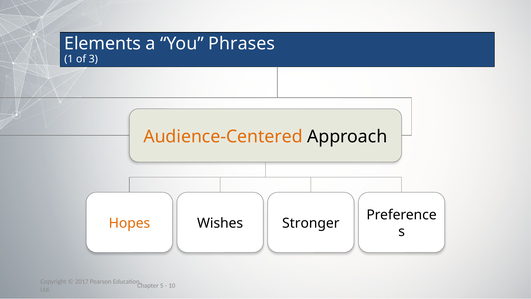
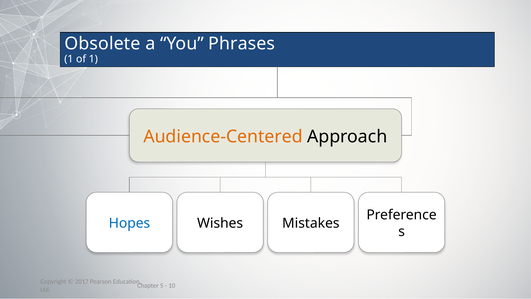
Elements: Elements -> Obsolete
of 3: 3 -> 1
Hopes colour: orange -> blue
Stronger: Stronger -> Mistakes
